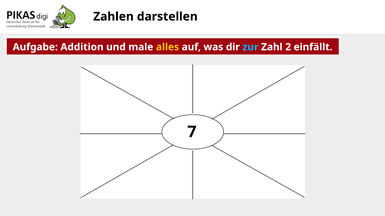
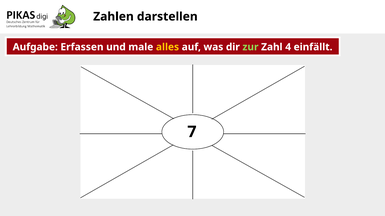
Addition: Addition -> Erfassen
zur colour: light blue -> light green
2: 2 -> 4
